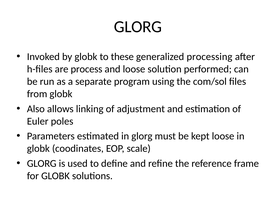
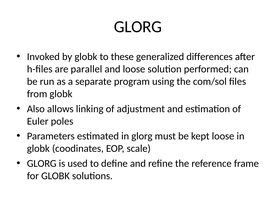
processing: processing -> differences
process: process -> parallel
